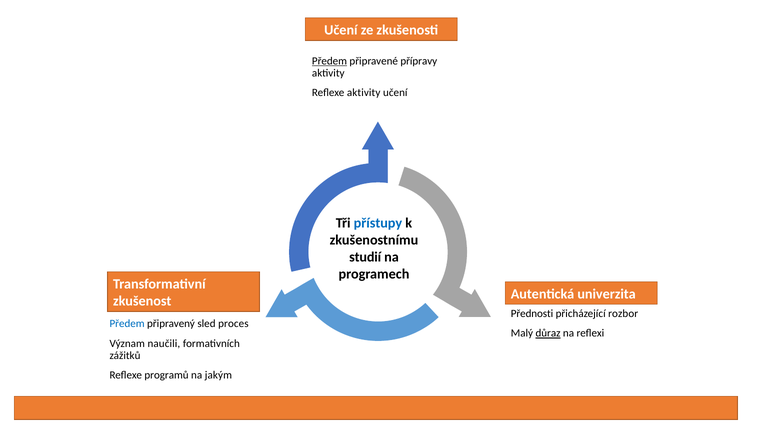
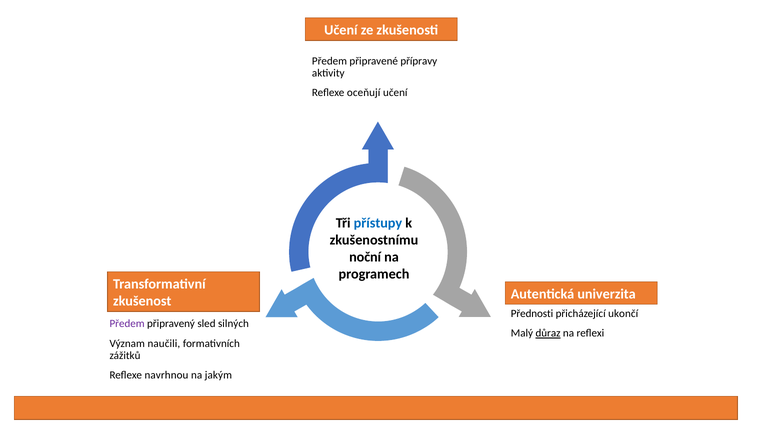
Předem at (329, 61) underline: present -> none
Reflexe aktivity: aktivity -> oceňují
studií: studií -> noční
rozbor: rozbor -> ukončí
Předem at (127, 323) colour: blue -> purple
proces: proces -> silných
programů: programů -> navrhnou
